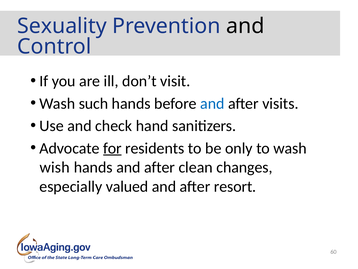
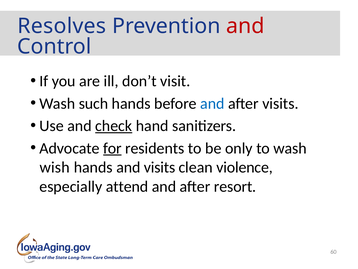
Sexuality: Sexuality -> Resolves
and at (245, 26) colour: black -> red
check underline: none -> present
hands and after: after -> visits
changes: changes -> violence
valued: valued -> attend
